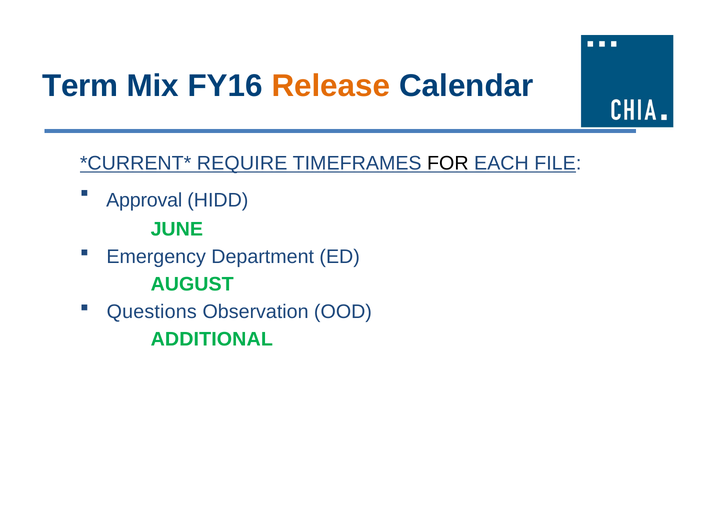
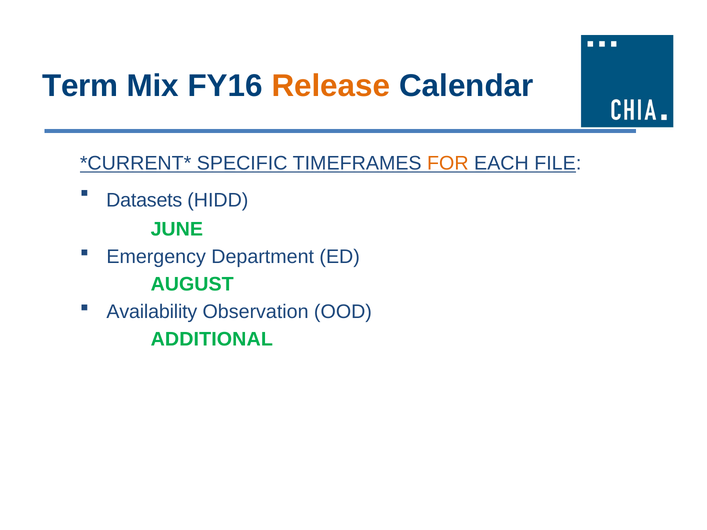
REQUIRE: REQUIRE -> SPECIFIC
FOR colour: black -> orange
Approval: Approval -> Datasets
Questions: Questions -> Availability
